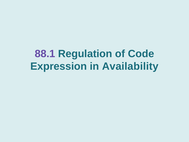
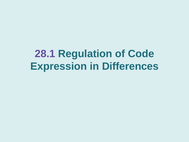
88.1: 88.1 -> 28.1
Availability: Availability -> Differences
